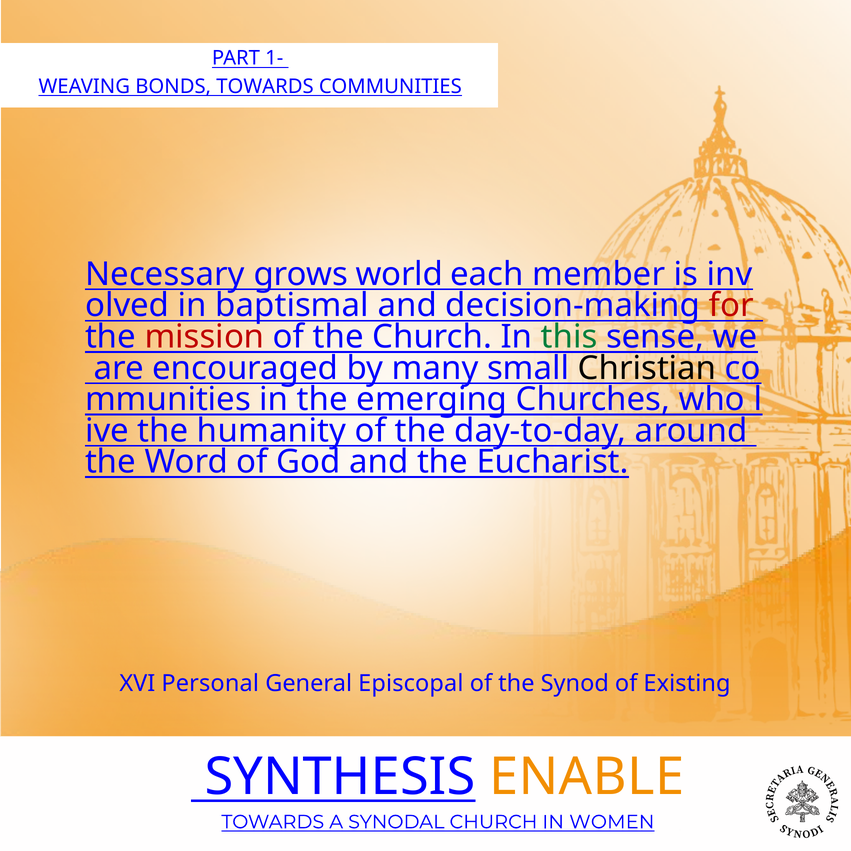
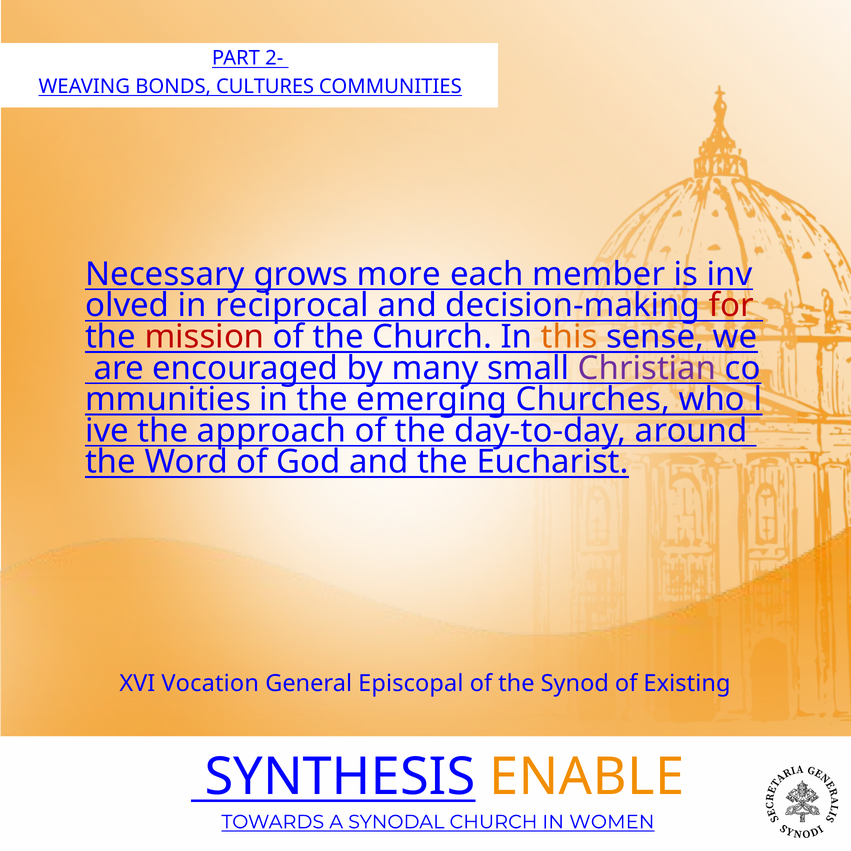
1-: 1- -> 2-
BONDS TOWARDS: TOWARDS -> CULTURES
world: world -> more
baptismal: baptismal -> reciprocal
this colour: green -> orange
Christian colour: black -> purple
humanity: humanity -> approach
Personal: Personal -> Vocation
